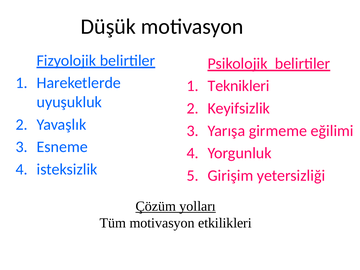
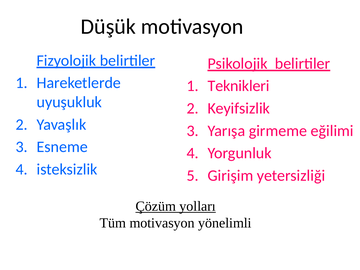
etkilikleri: etkilikleri -> yönelimli
